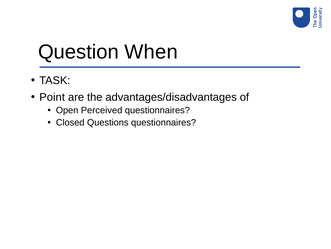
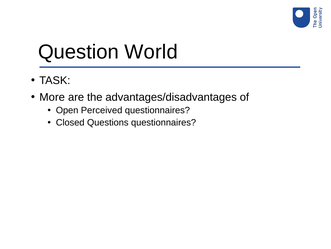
When: When -> World
Point: Point -> More
